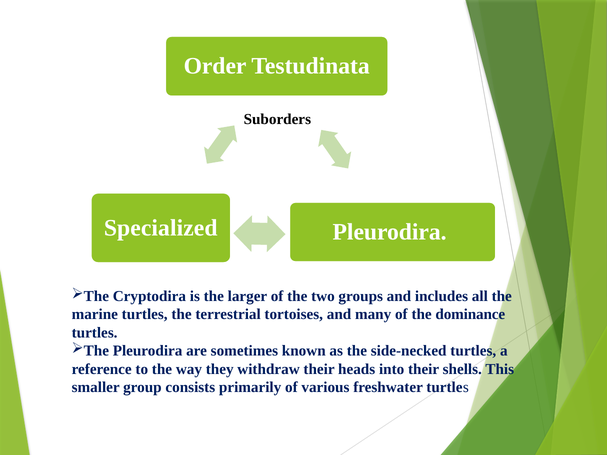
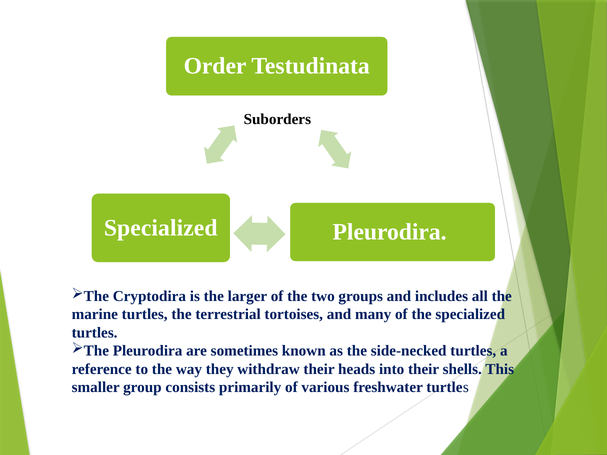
the dominance: dominance -> specialized
